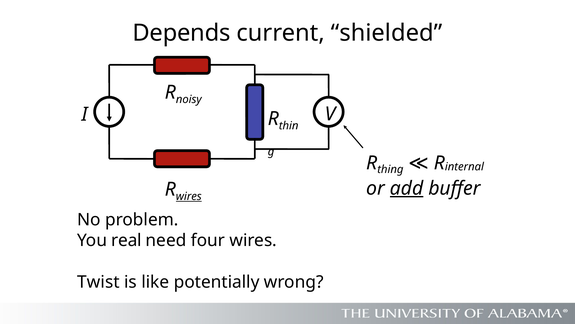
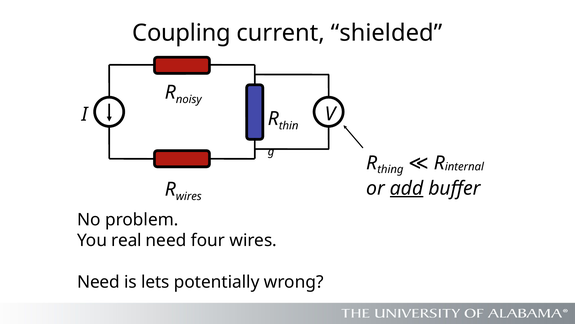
Depends: Depends -> Coupling
wires at (189, 196) underline: present -> none
Twist at (98, 282): Twist -> Need
like: like -> lets
